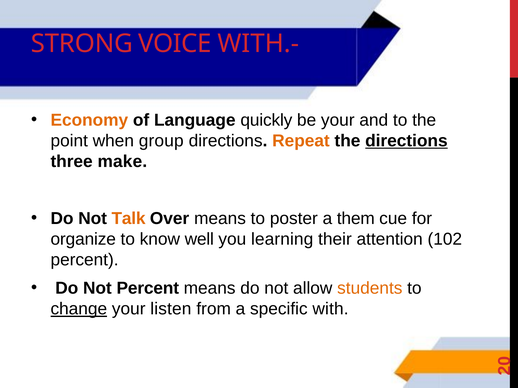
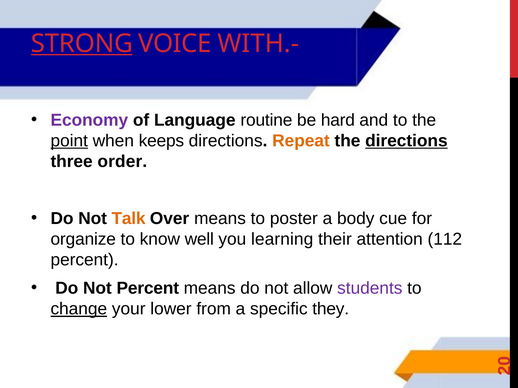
STRONG underline: none -> present
Economy colour: orange -> purple
quickly: quickly -> routine
be your: your -> hard
point underline: none -> present
group: group -> keeps
make: make -> order
them: them -> body
102: 102 -> 112
students colour: orange -> purple
listen: listen -> lower
with: with -> they
